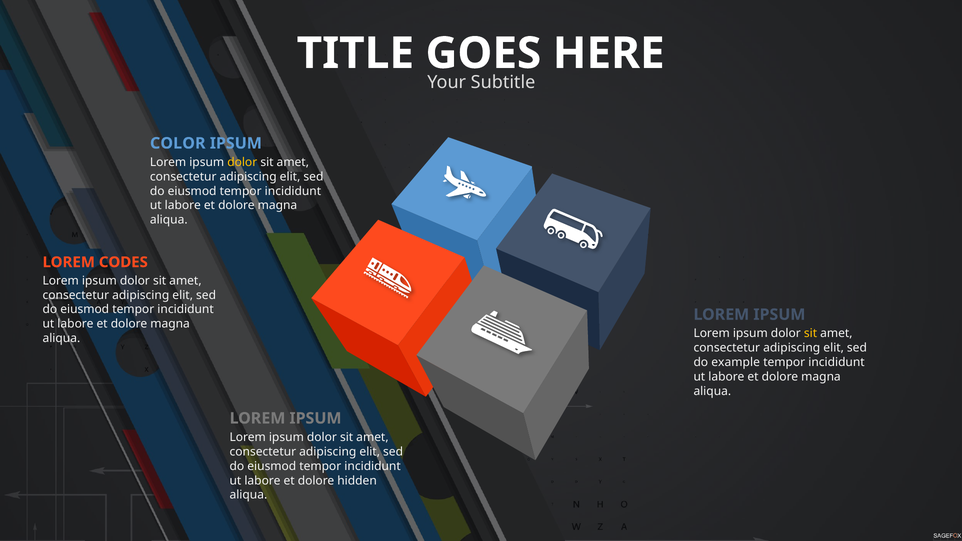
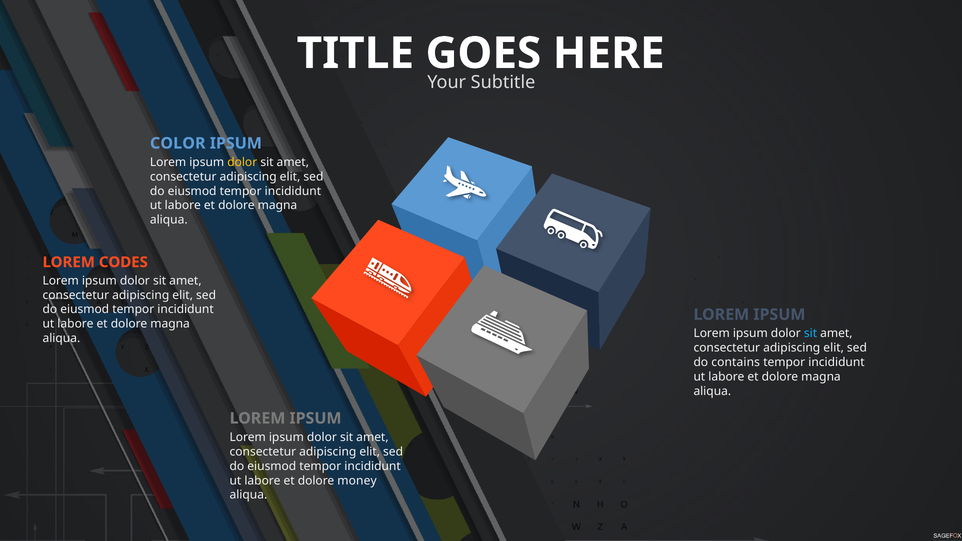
sit at (811, 334) colour: yellow -> light blue
example: example -> contains
hidden: hidden -> money
